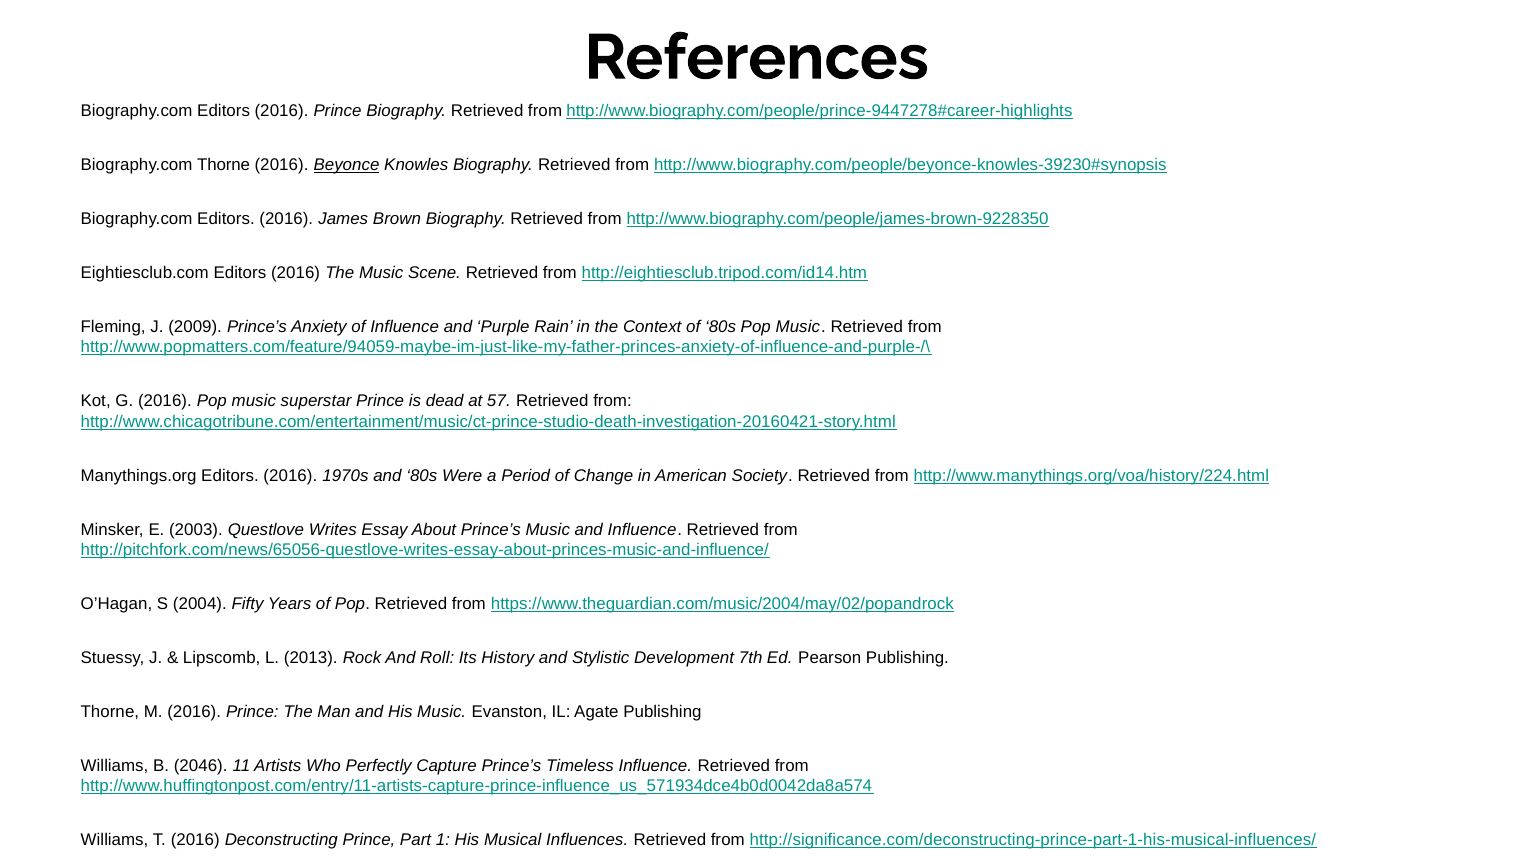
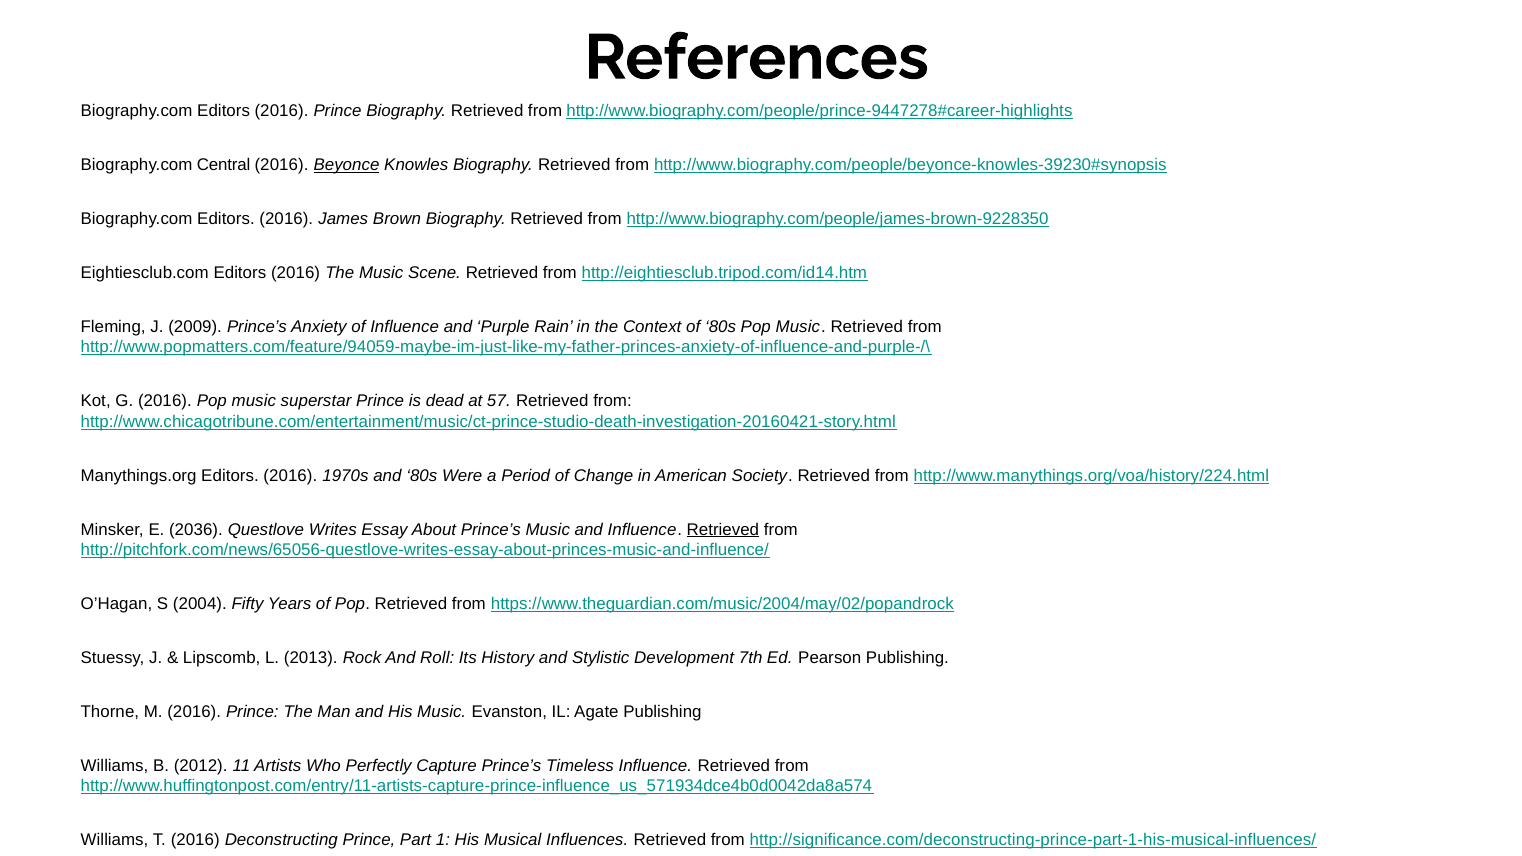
Biography.com Thorne: Thorne -> Central
2003: 2003 -> 2036
Retrieved at (723, 530) underline: none -> present
2046: 2046 -> 2012
